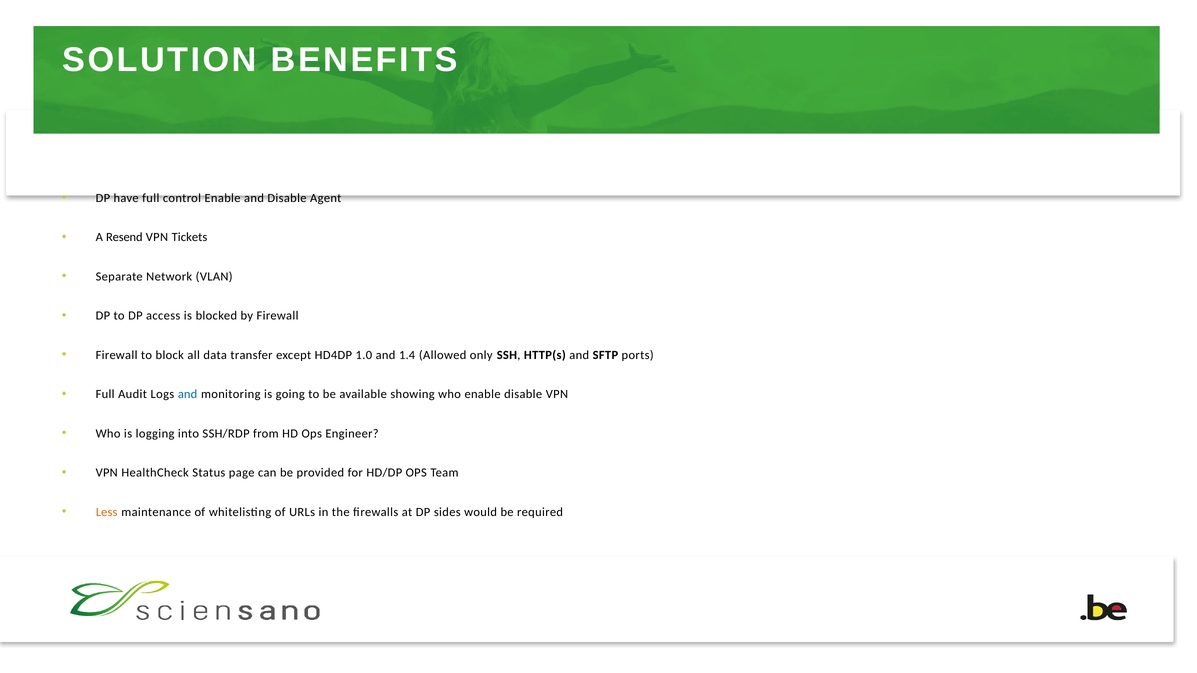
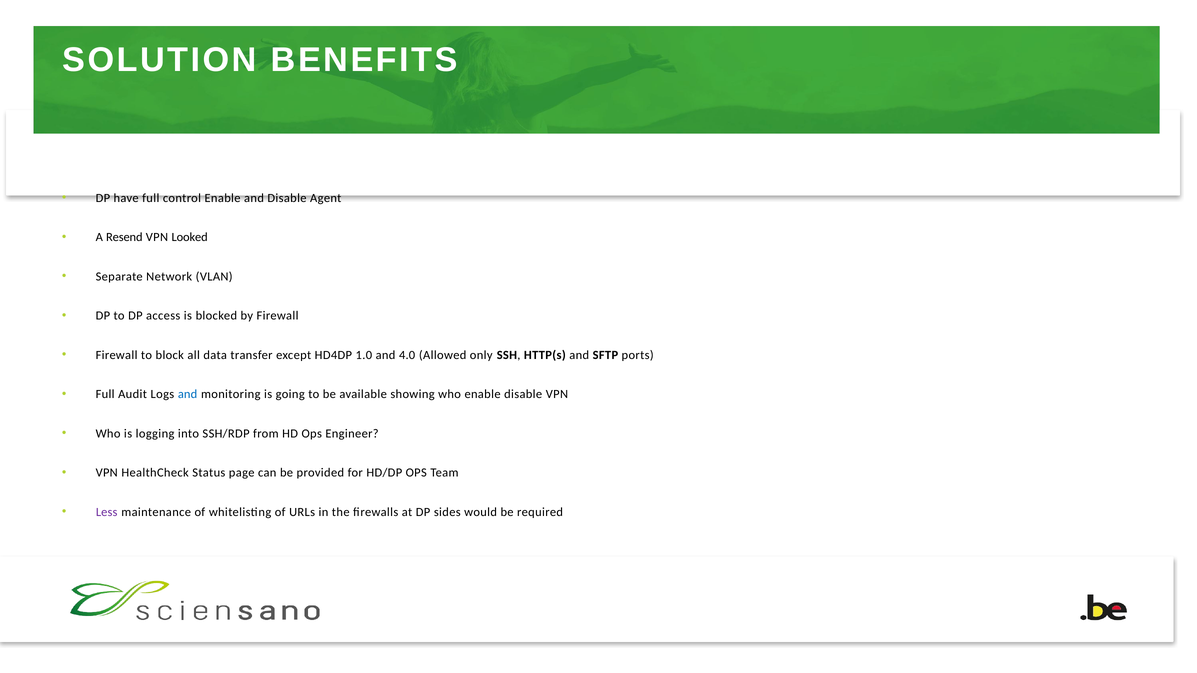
Tickets: Tickets -> Looked
1.4: 1.4 -> 4.0
Less colour: orange -> purple
